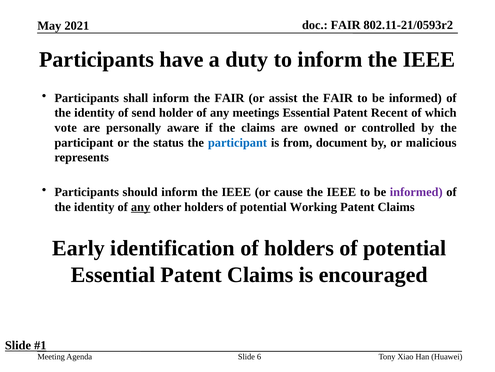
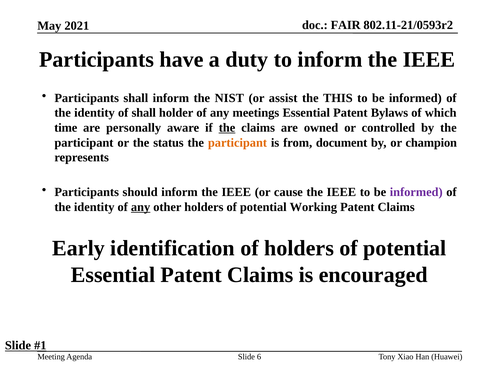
inform the FAIR: FAIR -> NIST
FAIR at (338, 98): FAIR -> THIS
of send: send -> shall
Recent: Recent -> Bylaws
vote: vote -> time
the at (227, 128) underline: none -> present
participant at (237, 142) colour: blue -> orange
malicious: malicious -> champion
